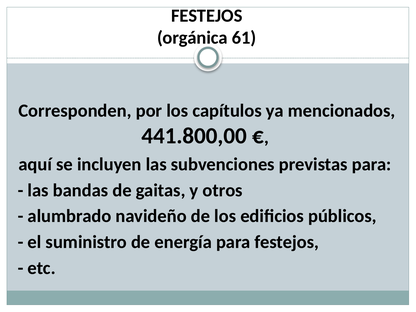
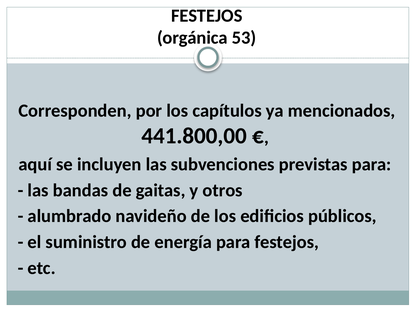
61: 61 -> 53
